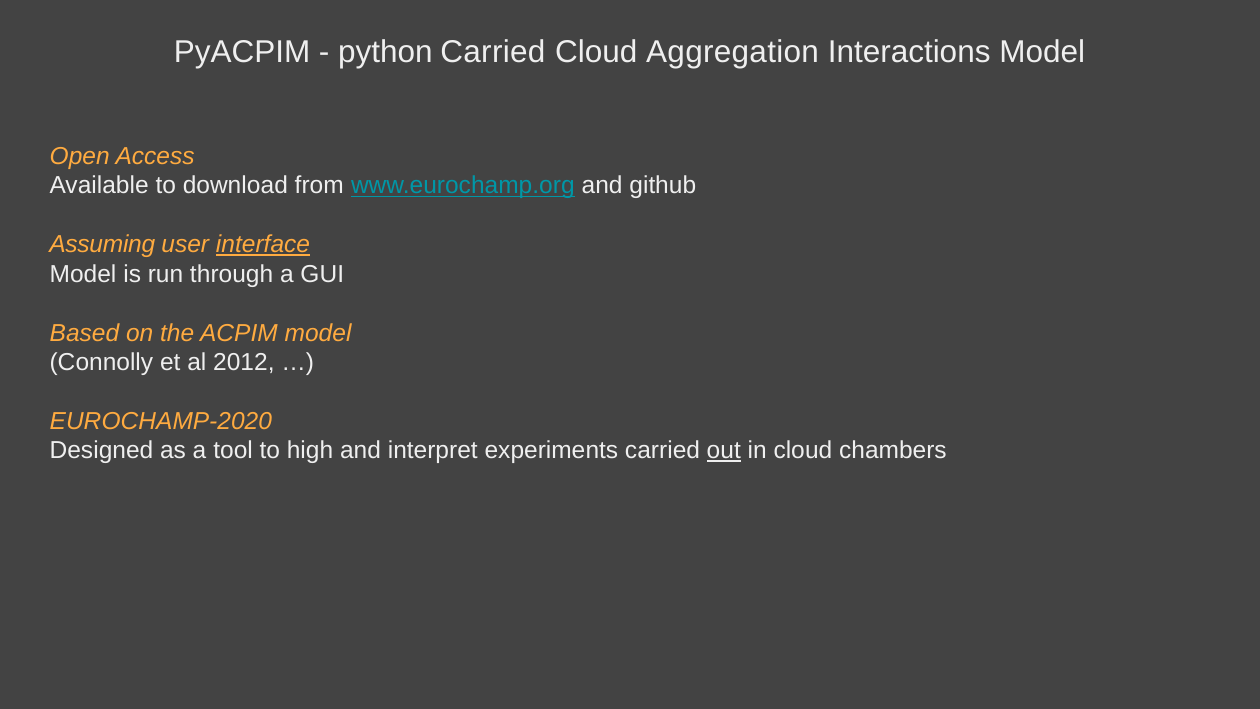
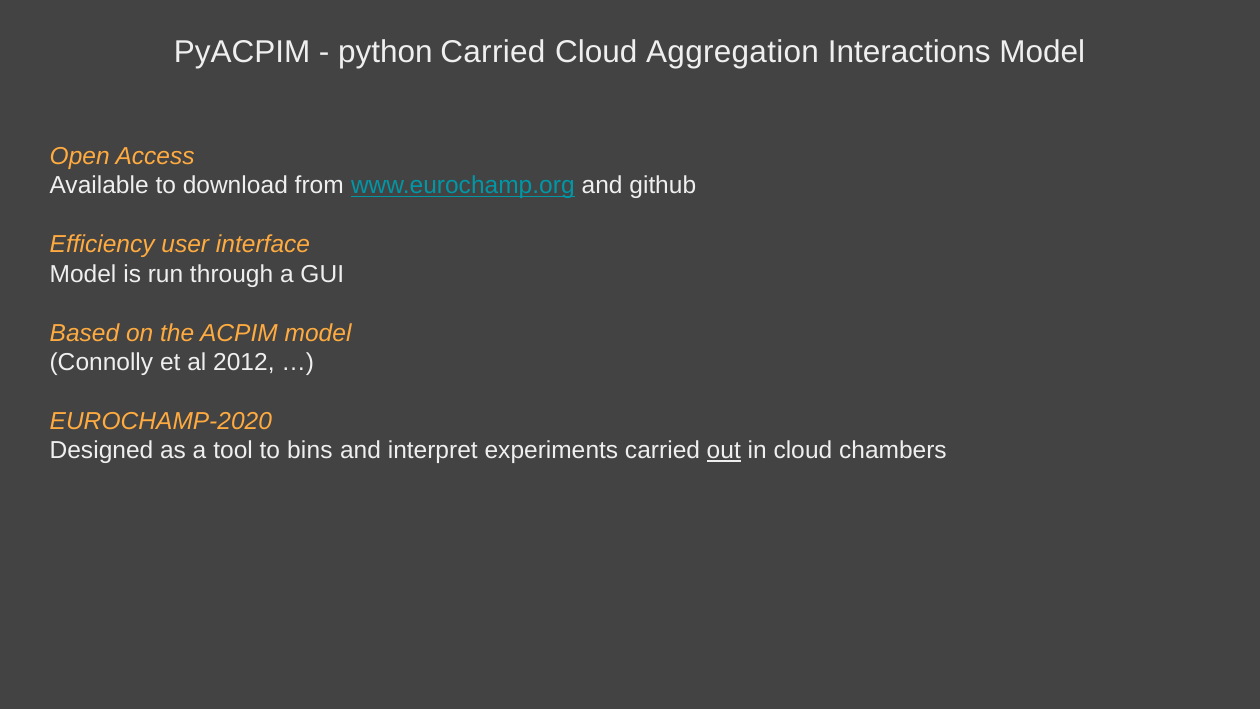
Assuming: Assuming -> Efficiency
interface underline: present -> none
high: high -> bins
